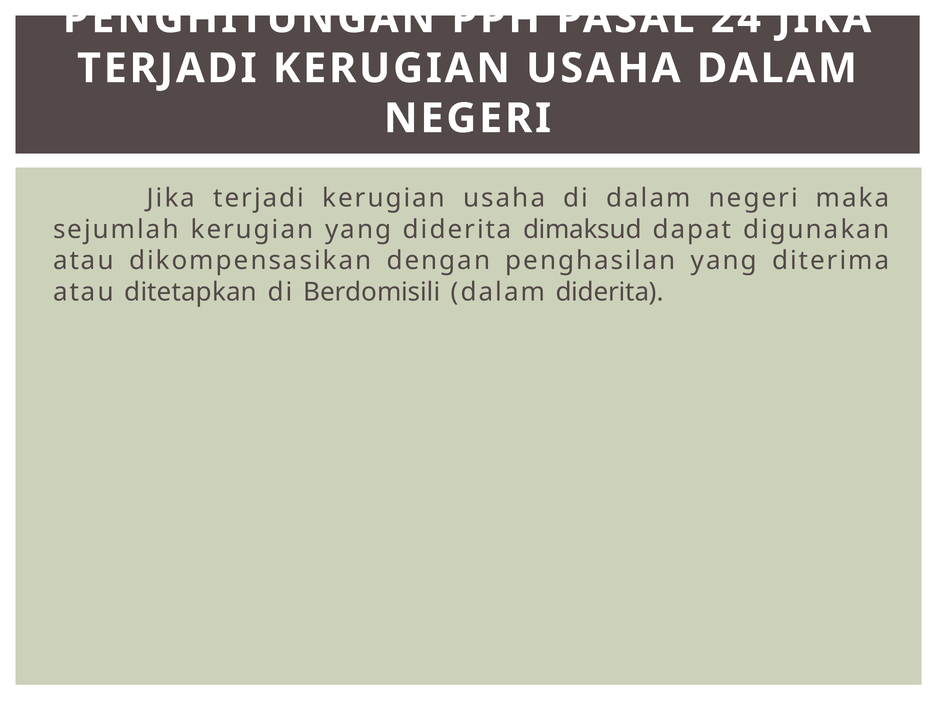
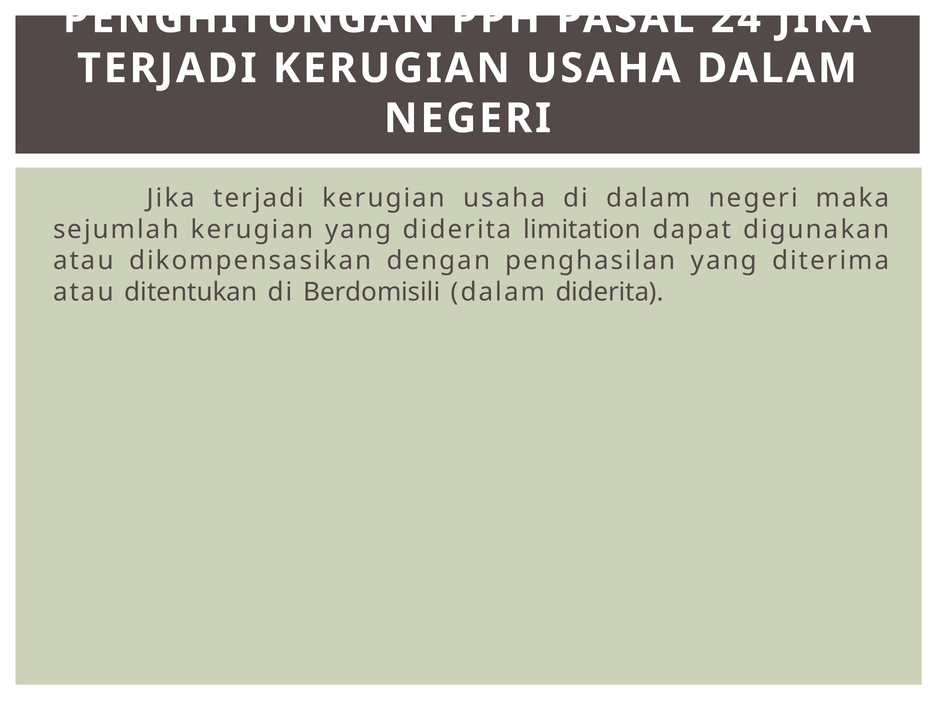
dimaksud: dimaksud -> limitation
ditetapkan: ditetapkan -> ditentukan
